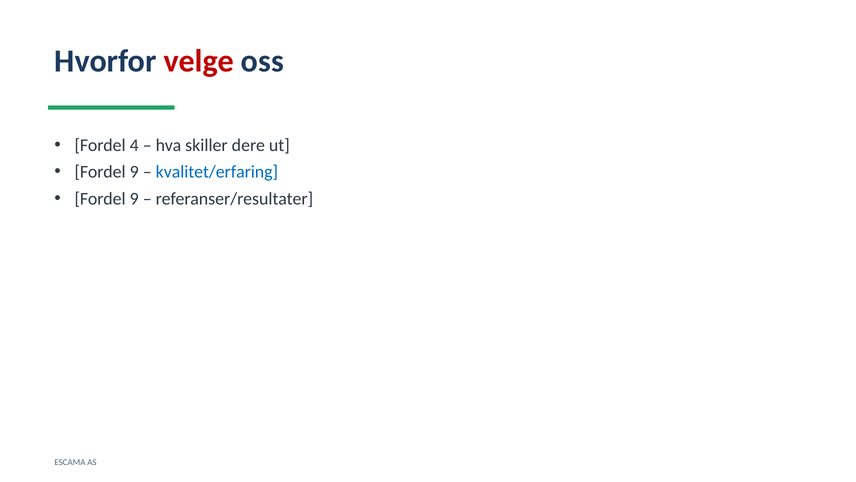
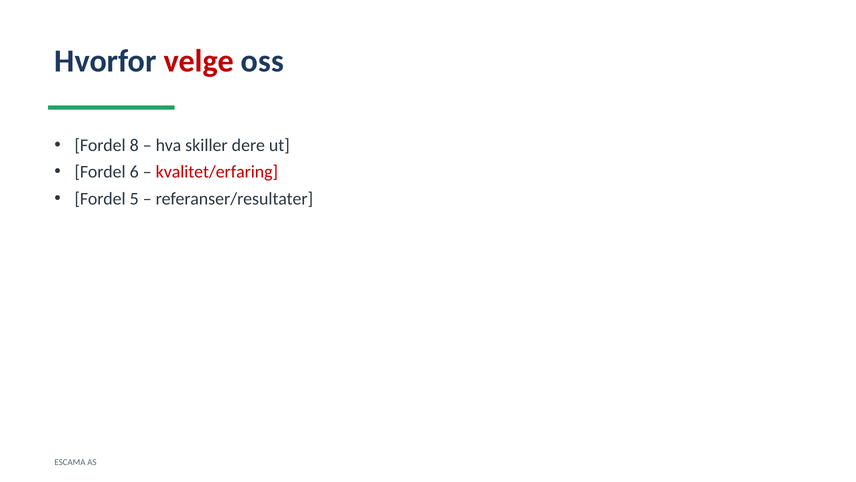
4: 4 -> 8
9 at (134, 172): 9 -> 6
kvalitet/erfaring colour: blue -> red
9 at (134, 199): 9 -> 5
